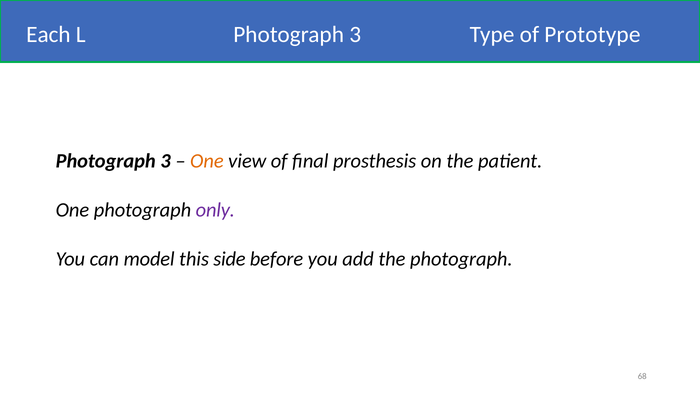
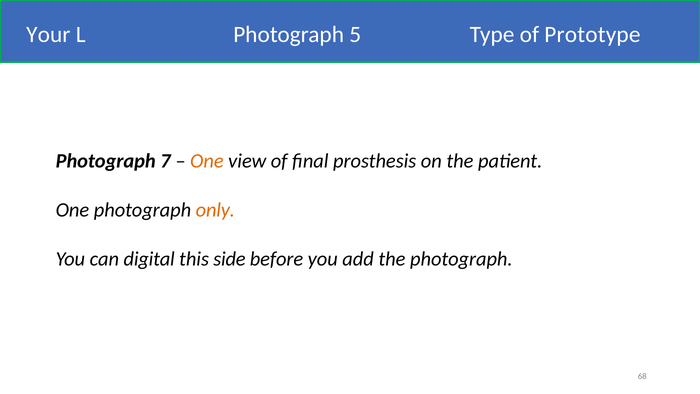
Each: Each -> Your
L Photograph 3: 3 -> 5
3 at (166, 161): 3 -> 7
only colour: purple -> orange
model: model -> digital
